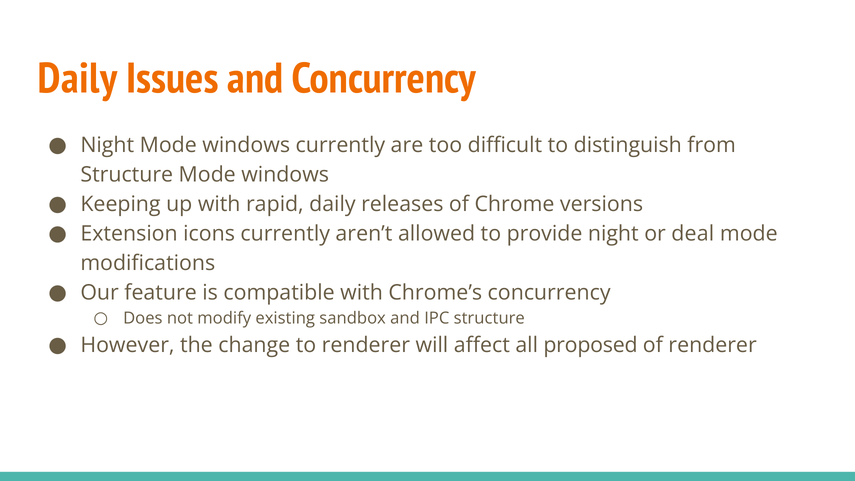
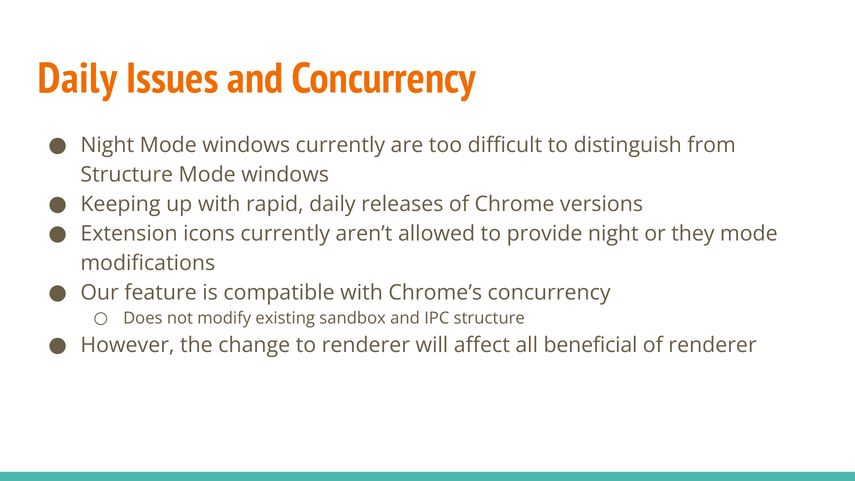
deal: deal -> they
proposed: proposed -> beneficial
